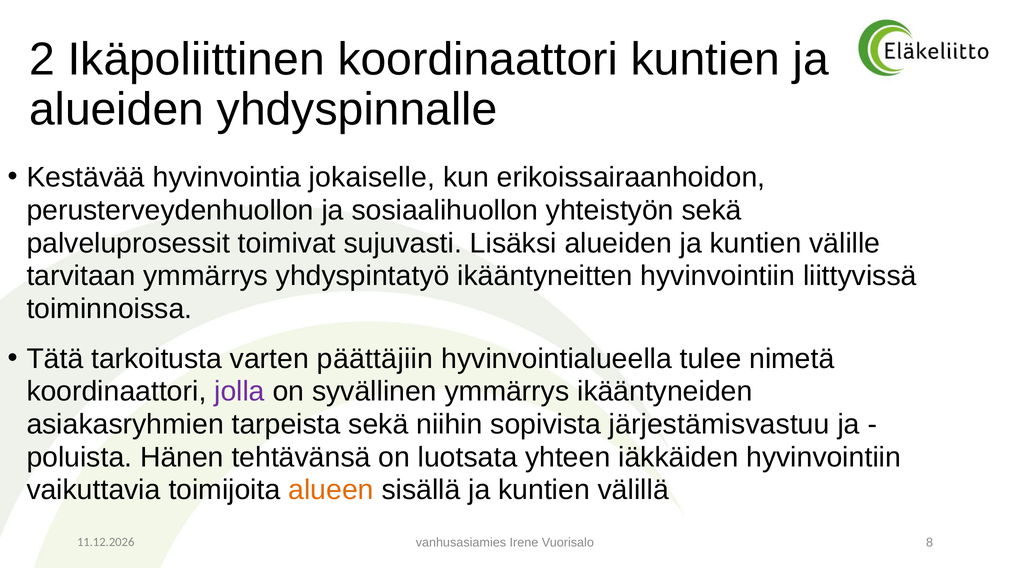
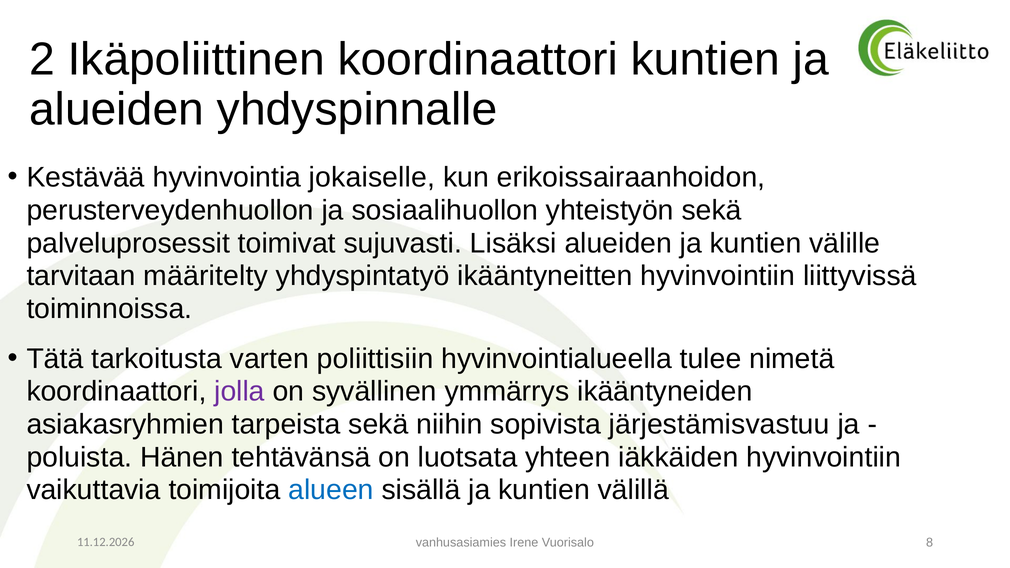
tarvitaan ymmärrys: ymmärrys -> määritelty
päättäjiin: päättäjiin -> poliittisiin
alueen colour: orange -> blue
